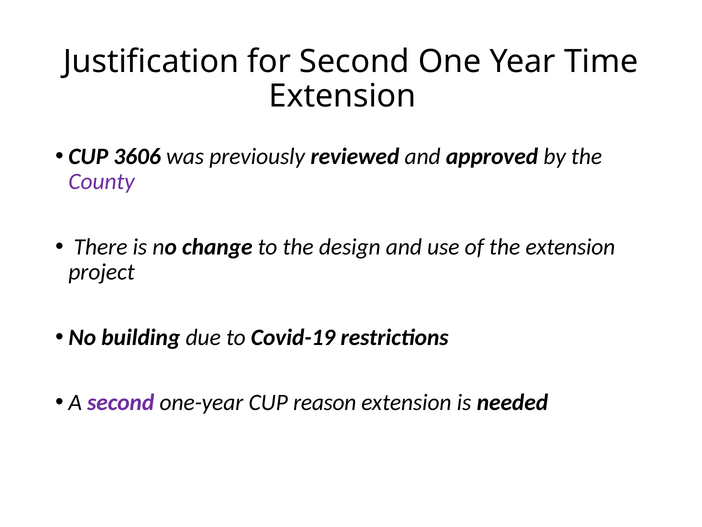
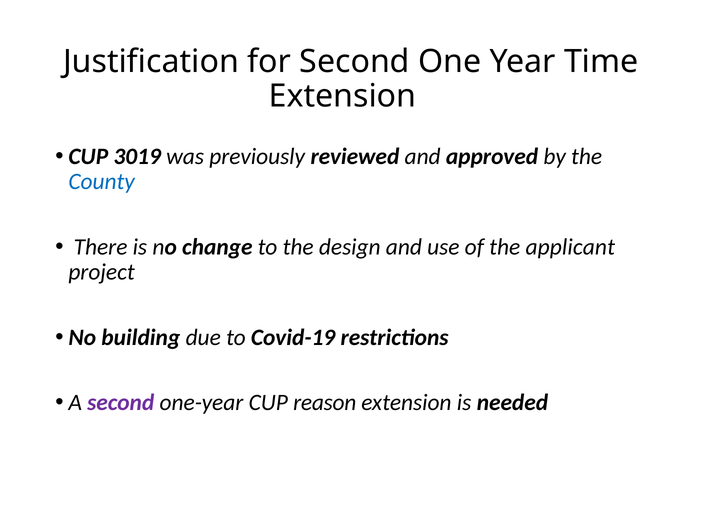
3606: 3606 -> 3019
County colour: purple -> blue
the extension: extension -> applicant
